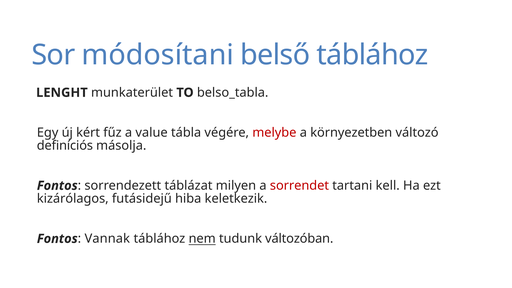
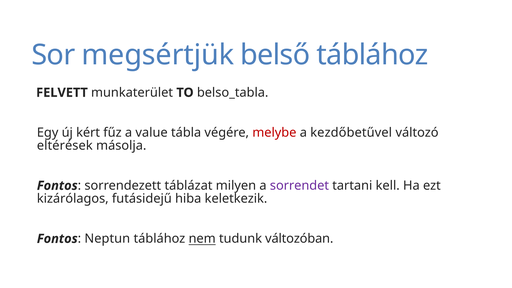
módosítani: módosítani -> megsértjük
LENGHT: LENGHT -> FELVETT
környezetben: környezetben -> kezdőbetűvel
definíciós: definíciós -> eltérések
sorrendet colour: red -> purple
Vannak: Vannak -> Neptun
